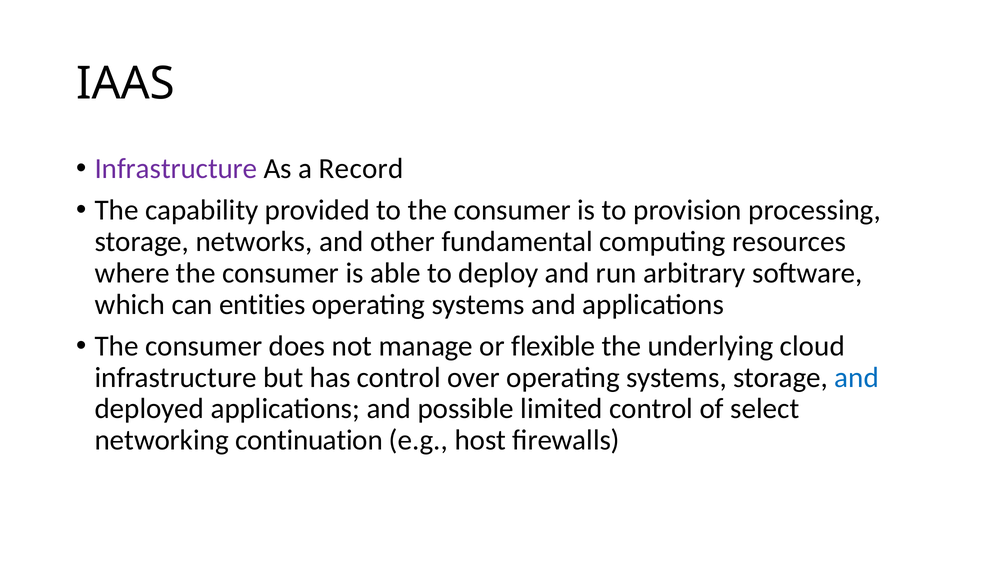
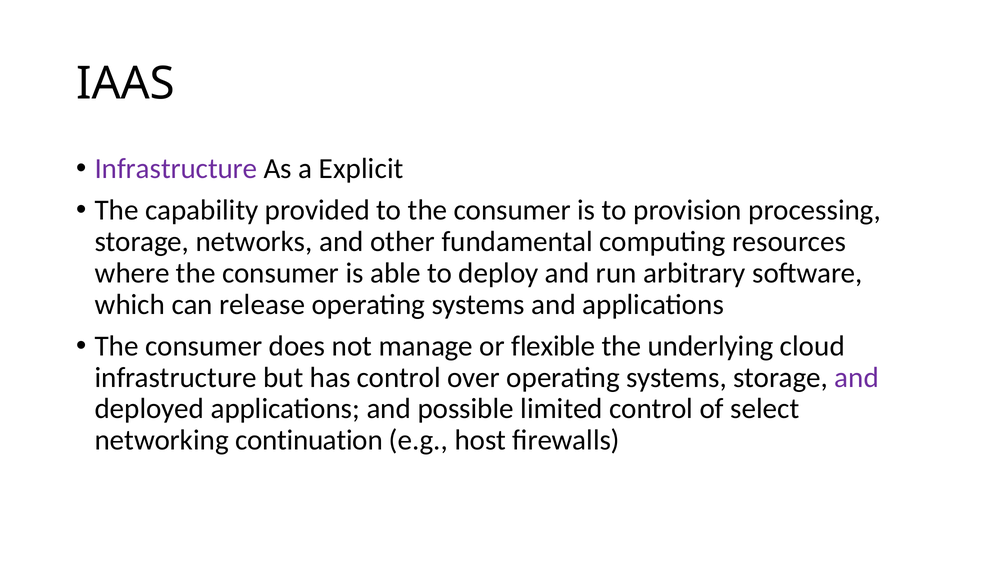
Record: Record -> Explicit
entities: entities -> release
and at (857, 378) colour: blue -> purple
